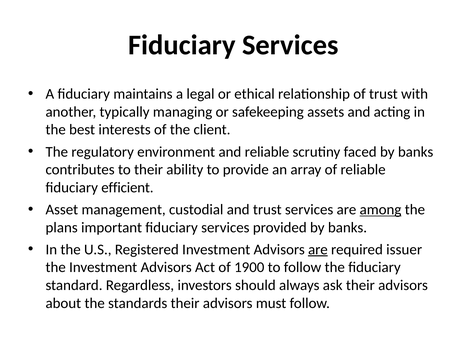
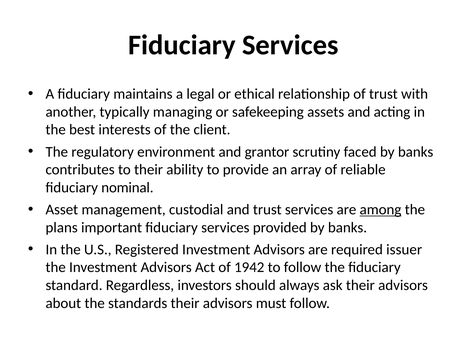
and reliable: reliable -> grantor
efficient: efficient -> nominal
are at (318, 250) underline: present -> none
1900: 1900 -> 1942
